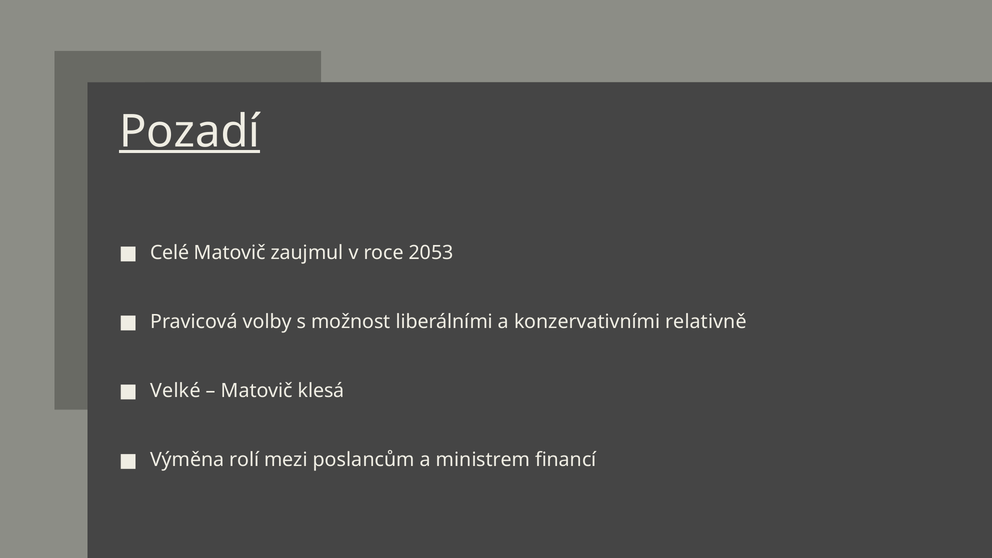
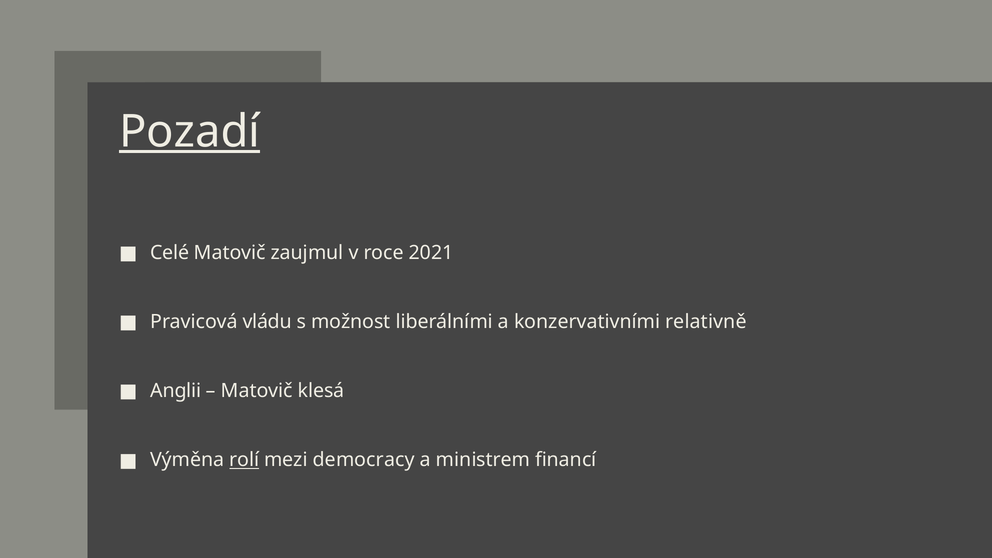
2053: 2053 -> 2021
volby: volby -> vládu
Velké: Velké -> Anglii
rolí underline: none -> present
poslancům: poslancům -> democracy
